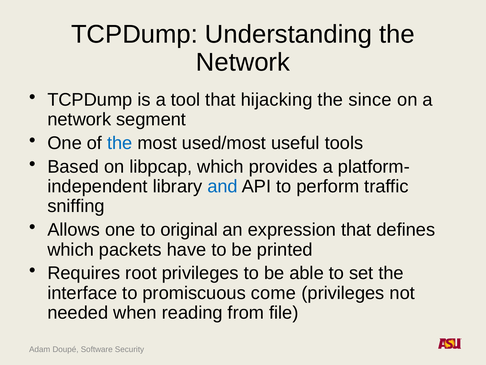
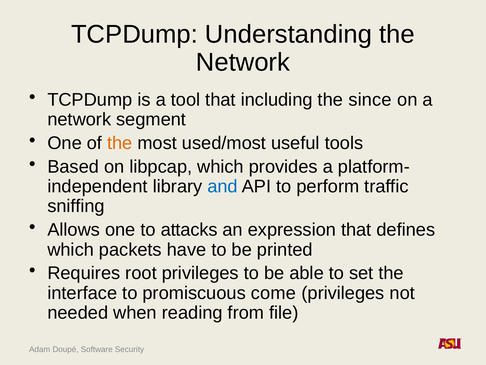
hijacking: hijacking -> including
the at (120, 143) colour: blue -> orange
original: original -> attacks
